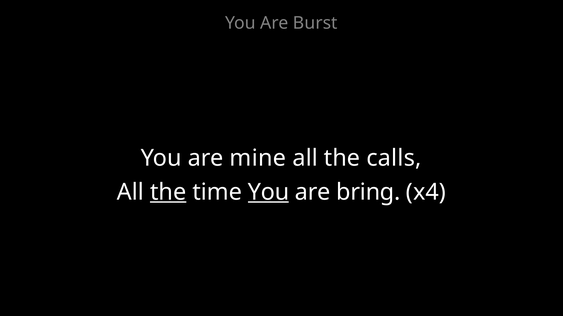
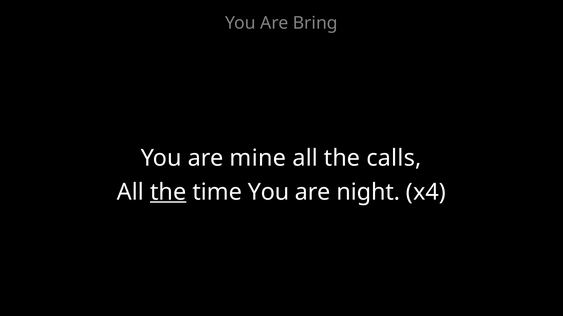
Burst: Burst -> Bring
You at (269, 192) underline: present -> none
bring: bring -> night
